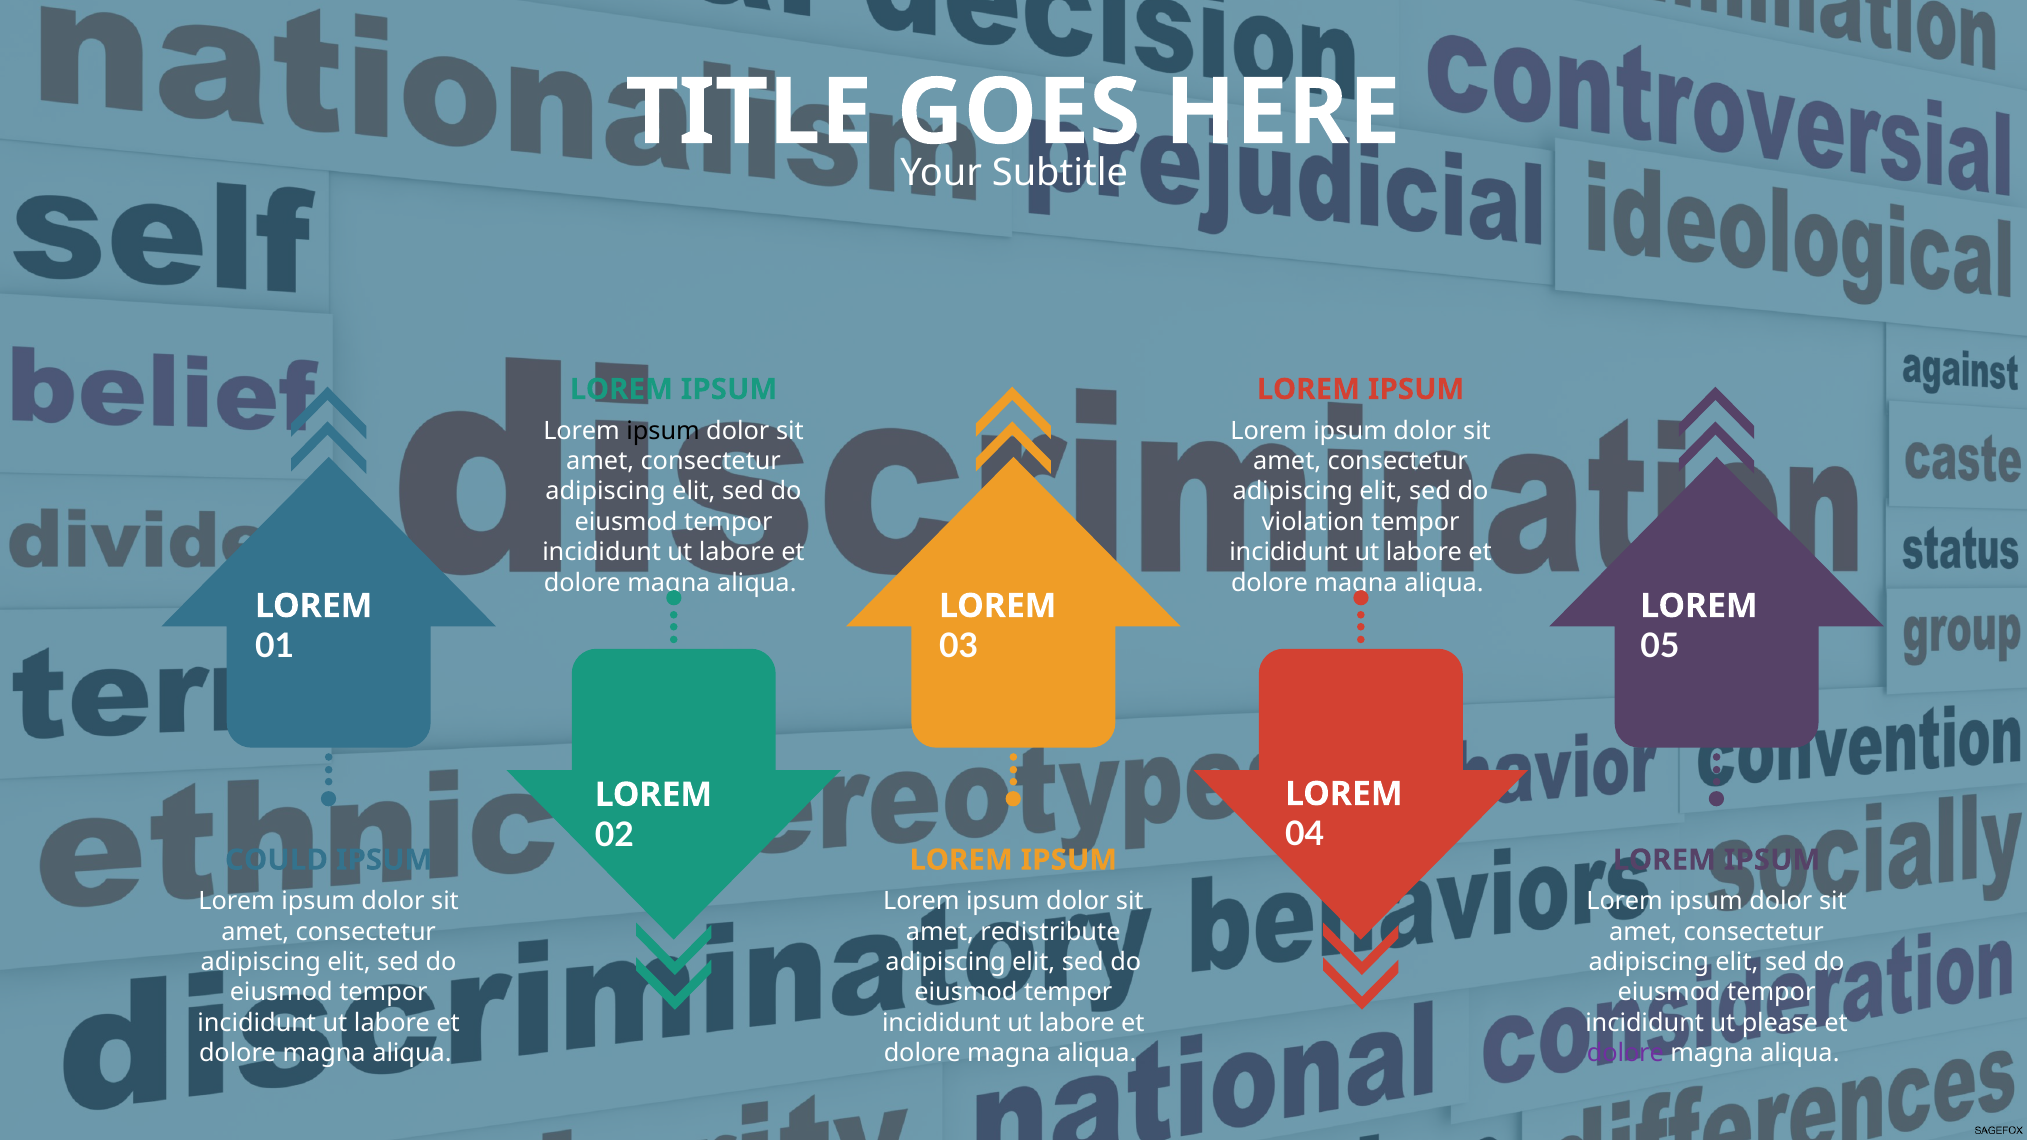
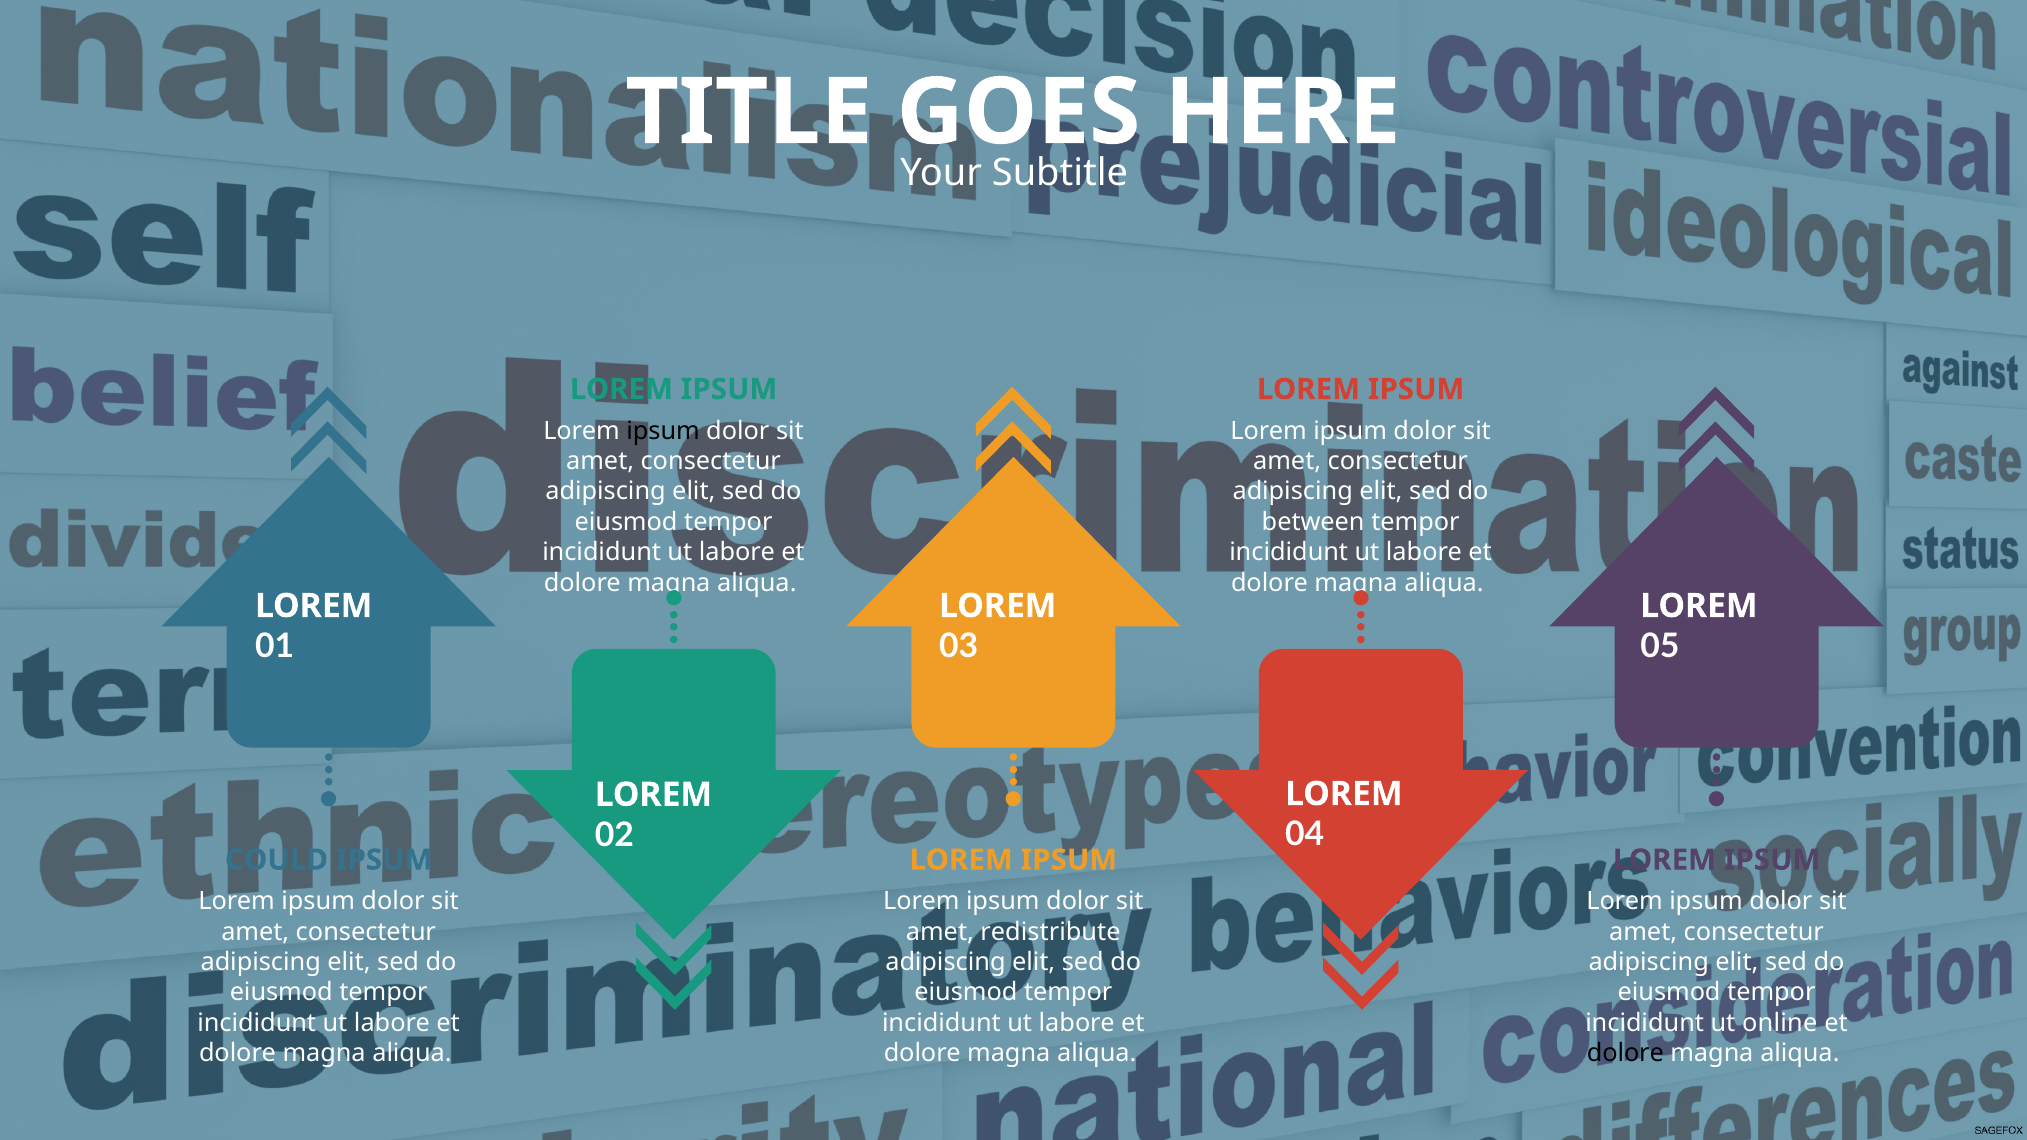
violation: violation -> between
please: please -> online
dolore at (1625, 1054) colour: purple -> black
